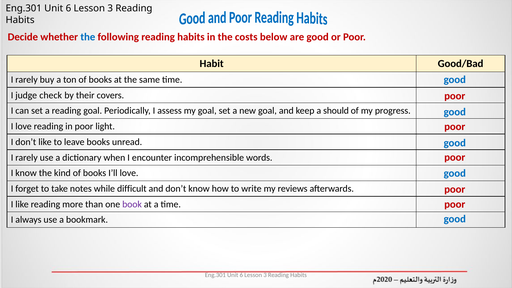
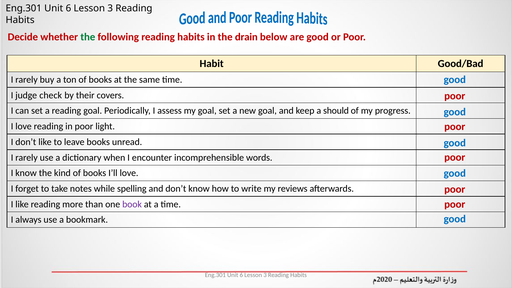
the at (88, 37) colour: blue -> green
costs: costs -> drain
difficult: difficult -> spelling
